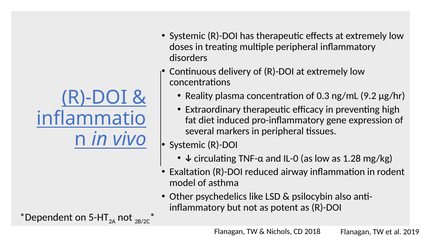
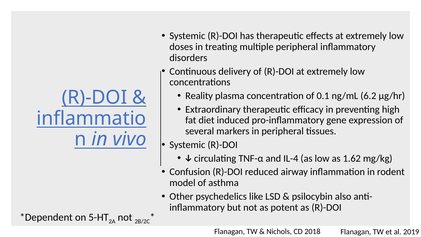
0.3: 0.3 -> 0.1
9.2: 9.2 -> 6.2
IL-0: IL-0 -> IL-4
1.28: 1.28 -> 1.62
Exaltation: Exaltation -> Confusion
